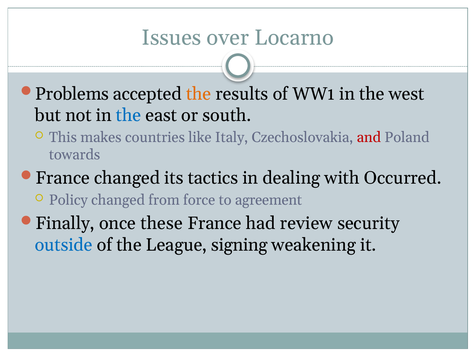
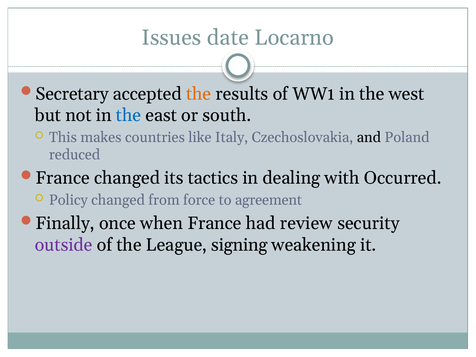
over: over -> date
Problems: Problems -> Secretary
and colour: red -> black
towards: towards -> reduced
these: these -> when
outside colour: blue -> purple
